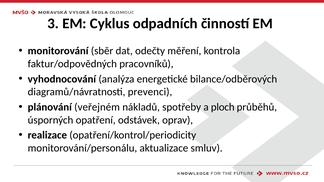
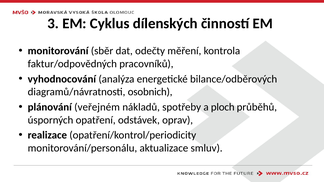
odpadních: odpadních -> dílenských
prevenci: prevenci -> osobnich
